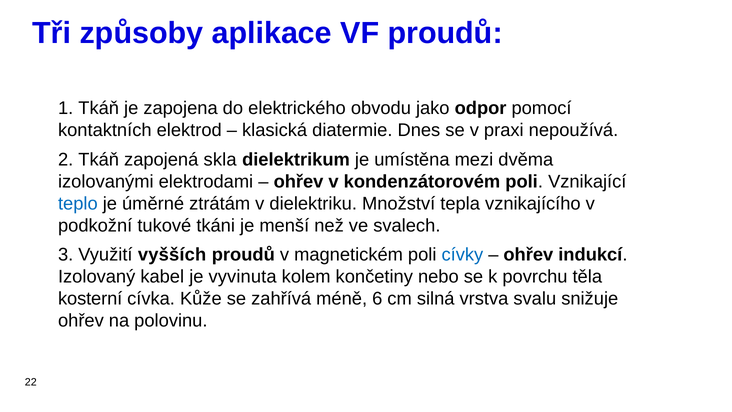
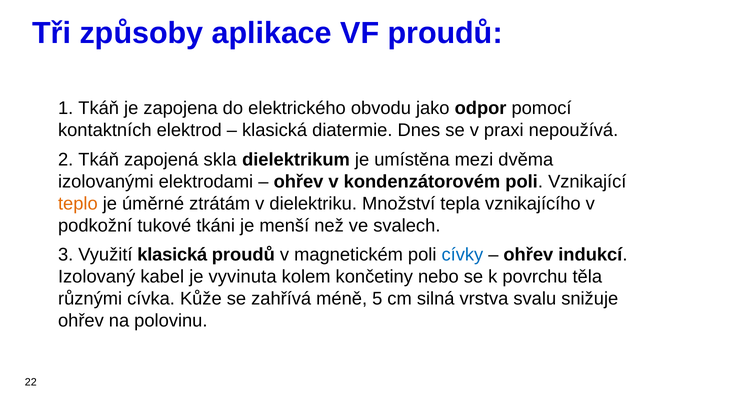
teplo colour: blue -> orange
Využití vyšších: vyšších -> klasická
kosterní: kosterní -> různými
6: 6 -> 5
